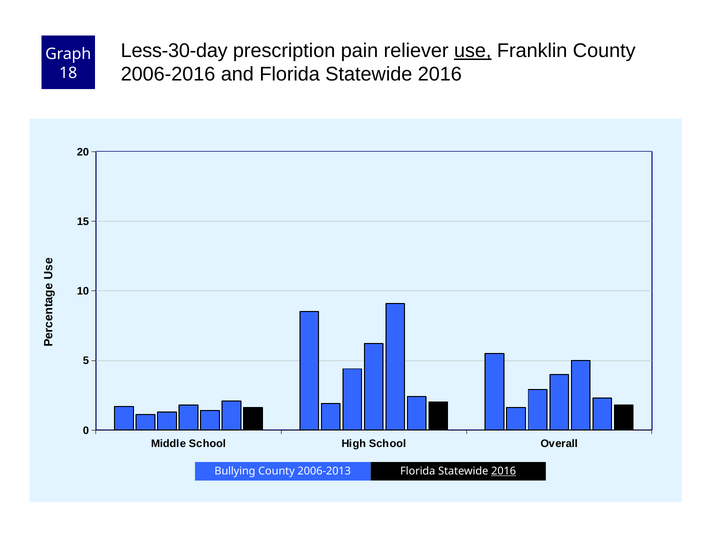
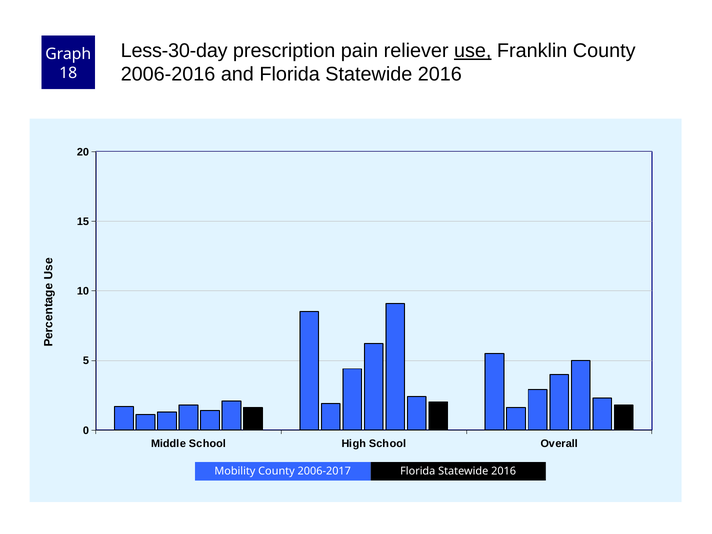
Bullying: Bullying -> Mobility
2006-2013: 2006-2013 -> 2006-2017
2016 at (504, 471) underline: present -> none
